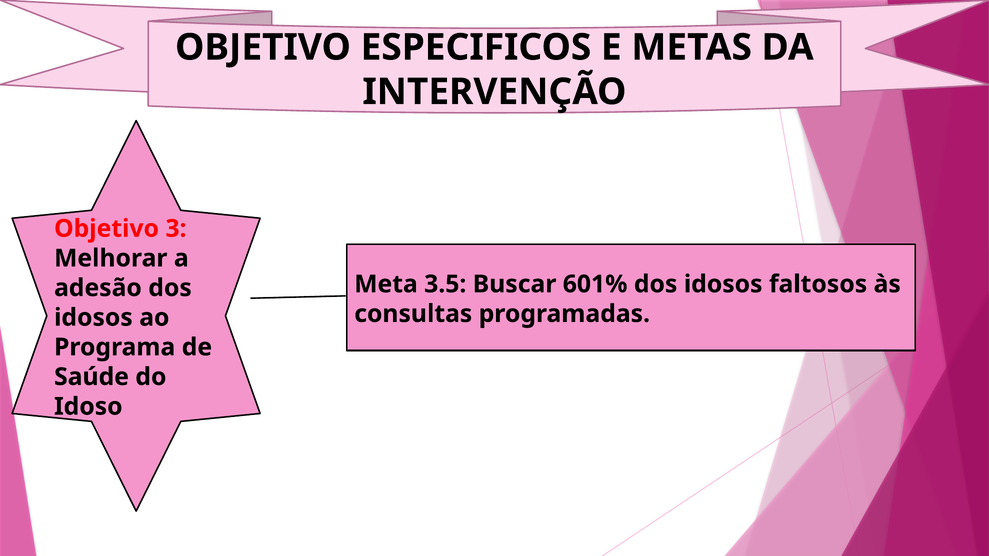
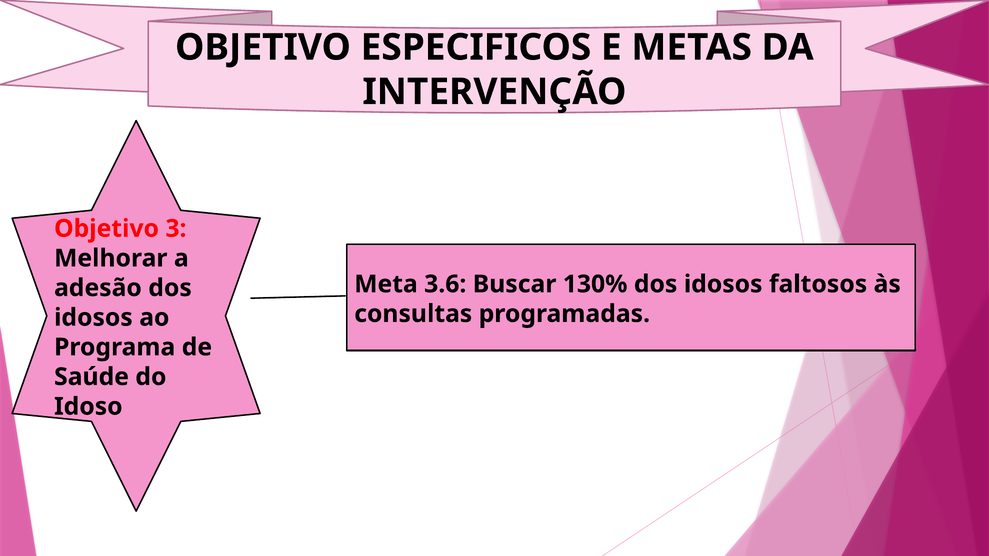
3.5: 3.5 -> 3.6
601%: 601% -> 130%
